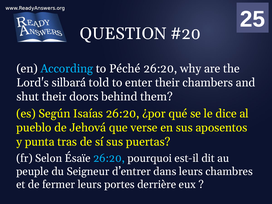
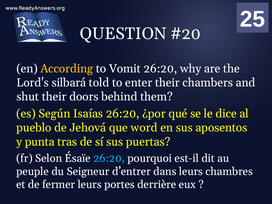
According colour: light blue -> yellow
Péché: Péché -> Vomit
verse: verse -> word
